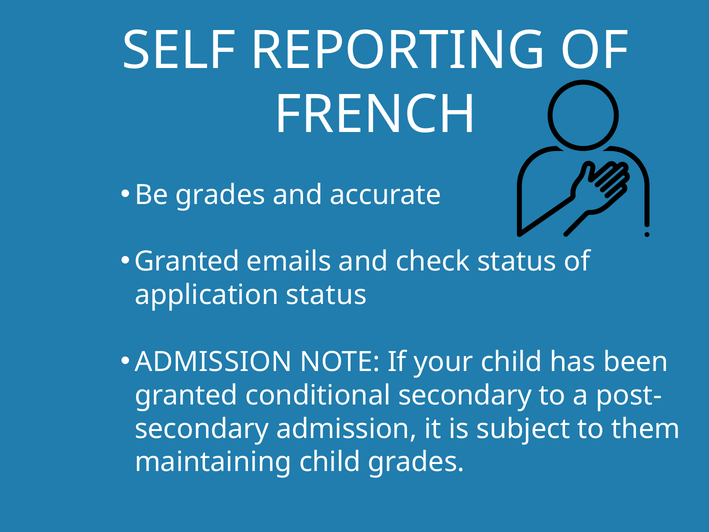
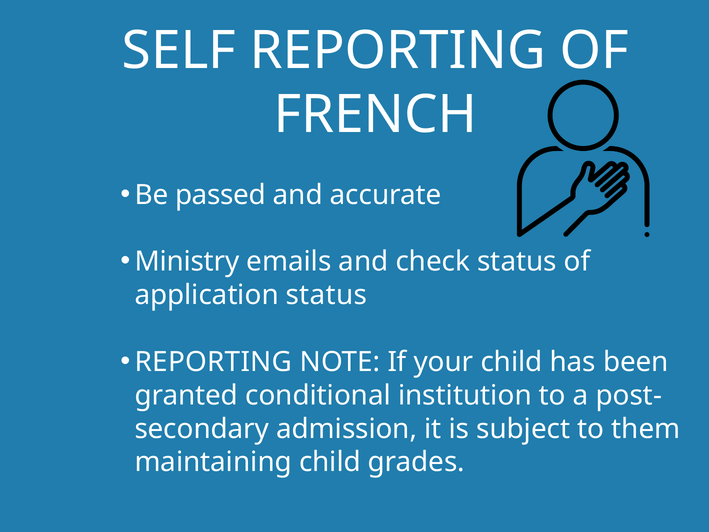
Be grades: grades -> passed
Granted at (187, 262): Granted -> Ministry
ADMISSION at (214, 362): ADMISSION -> REPORTING
conditional secondary: secondary -> institution
